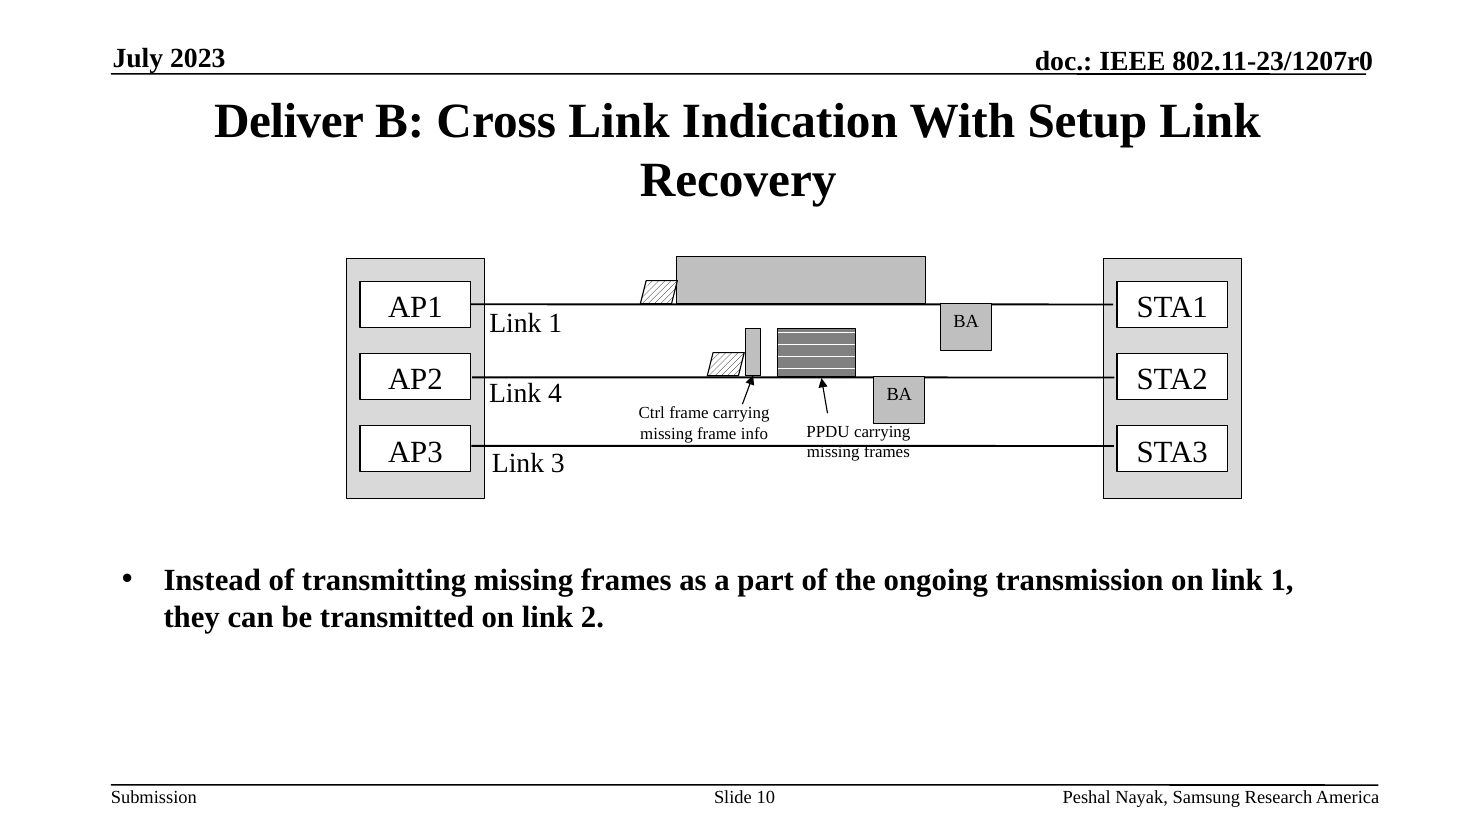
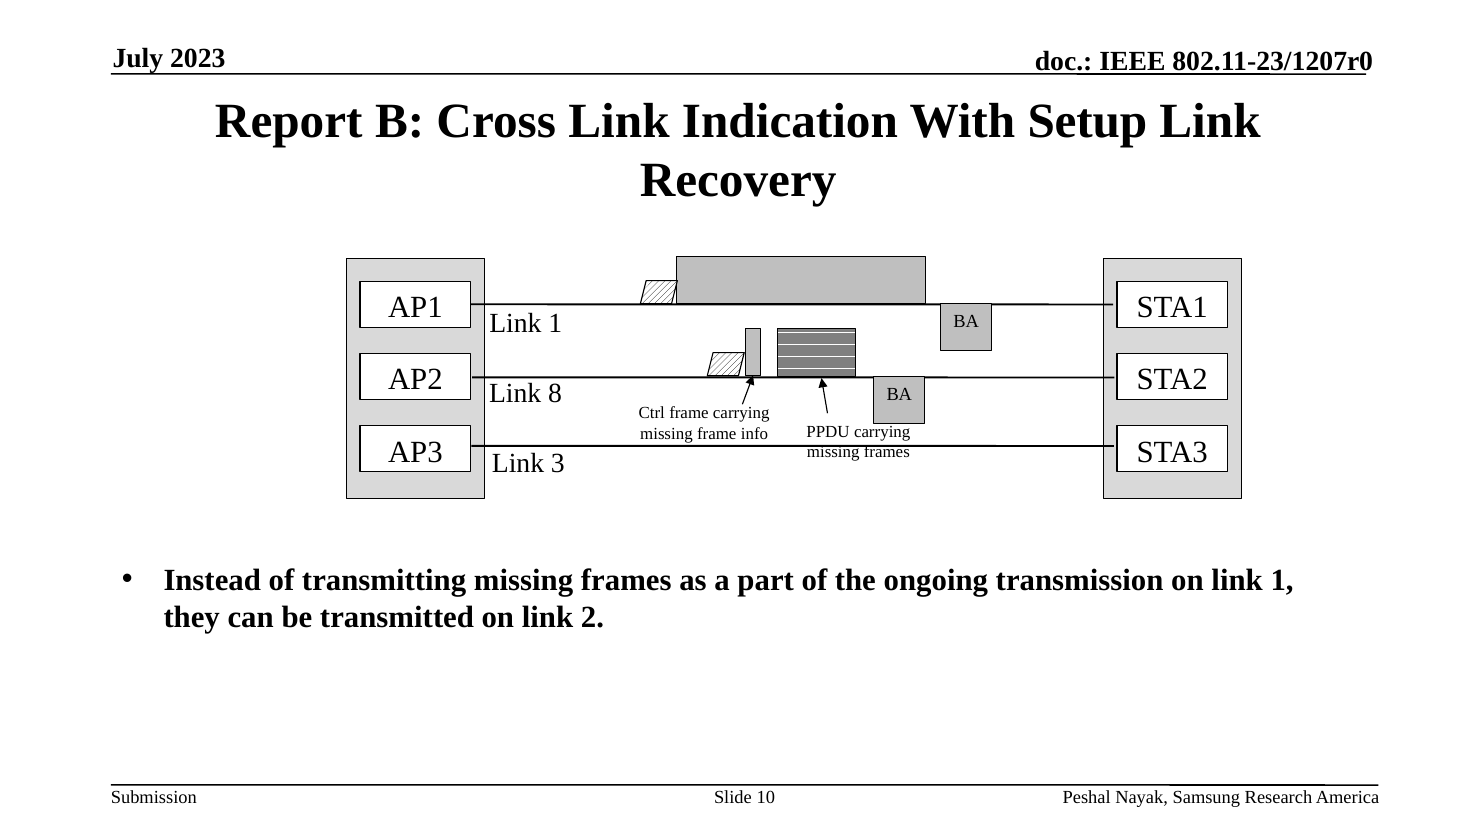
Deliver: Deliver -> Report
4: 4 -> 8
